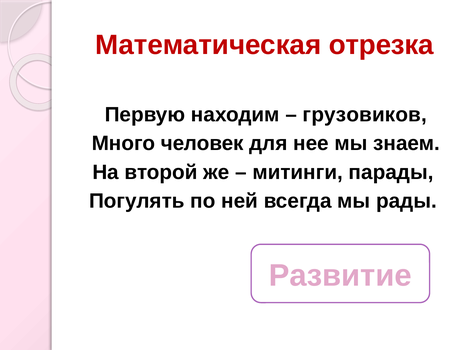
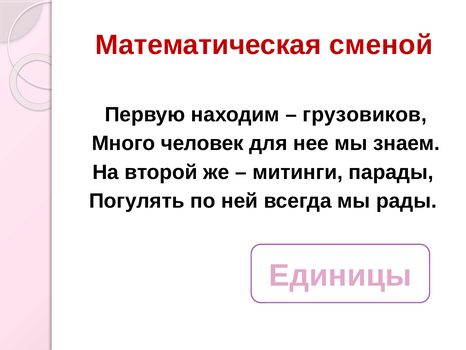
отрезка: отрезка -> сменой
Развитие: Развитие -> Единицы
